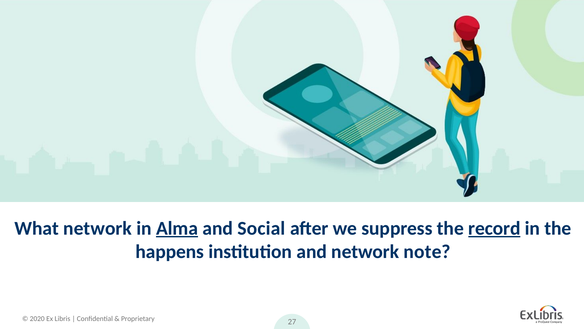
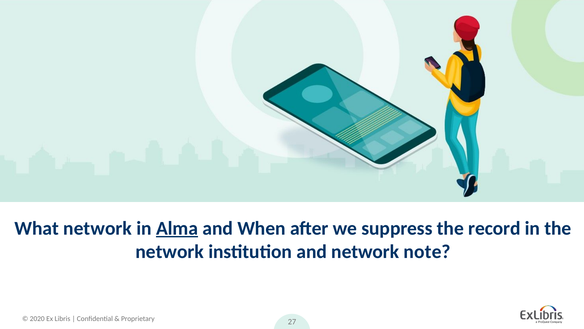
Social: Social -> When
record underline: present -> none
happens at (170, 251): happens -> network
